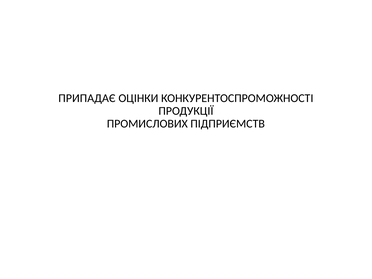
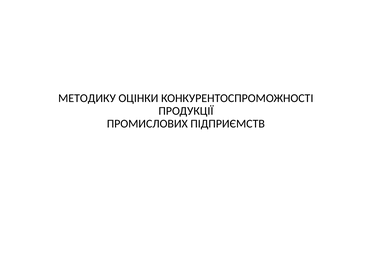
ПРИПАДАЄ: ПРИПАДАЄ -> МЕТОДИКУ
